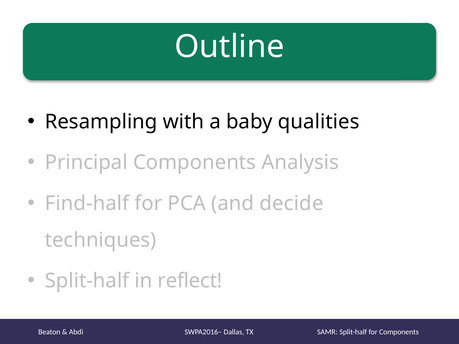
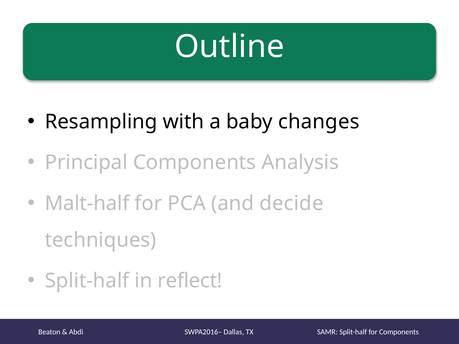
qualities: qualities -> changes
Find-half: Find-half -> Malt-half
